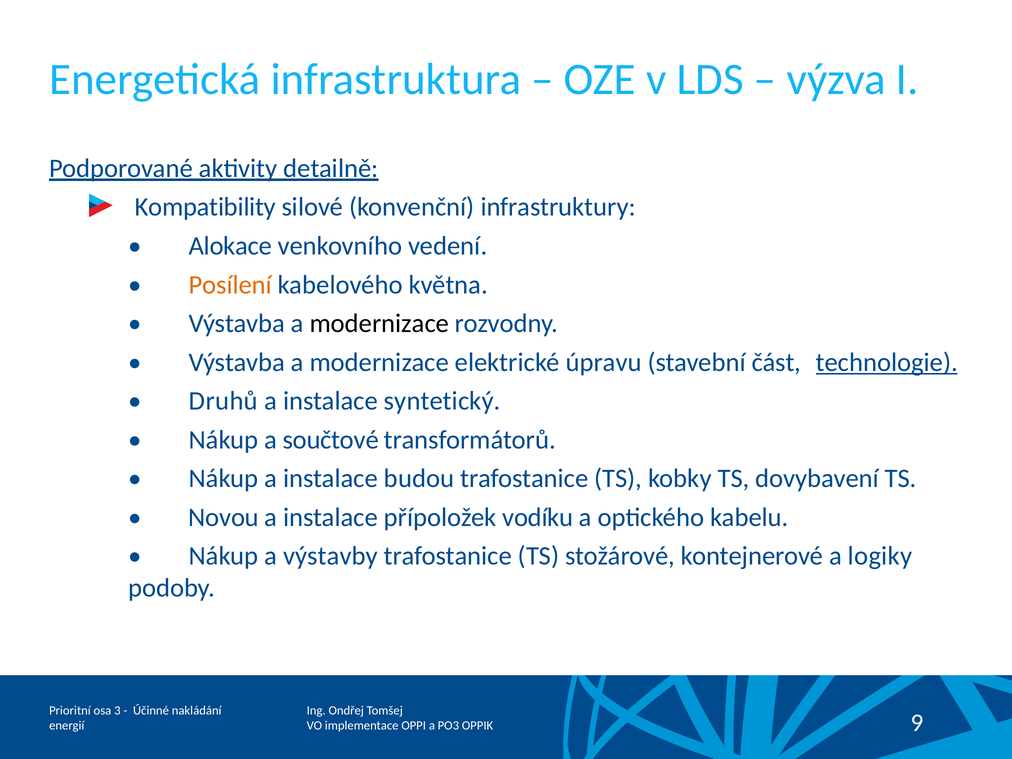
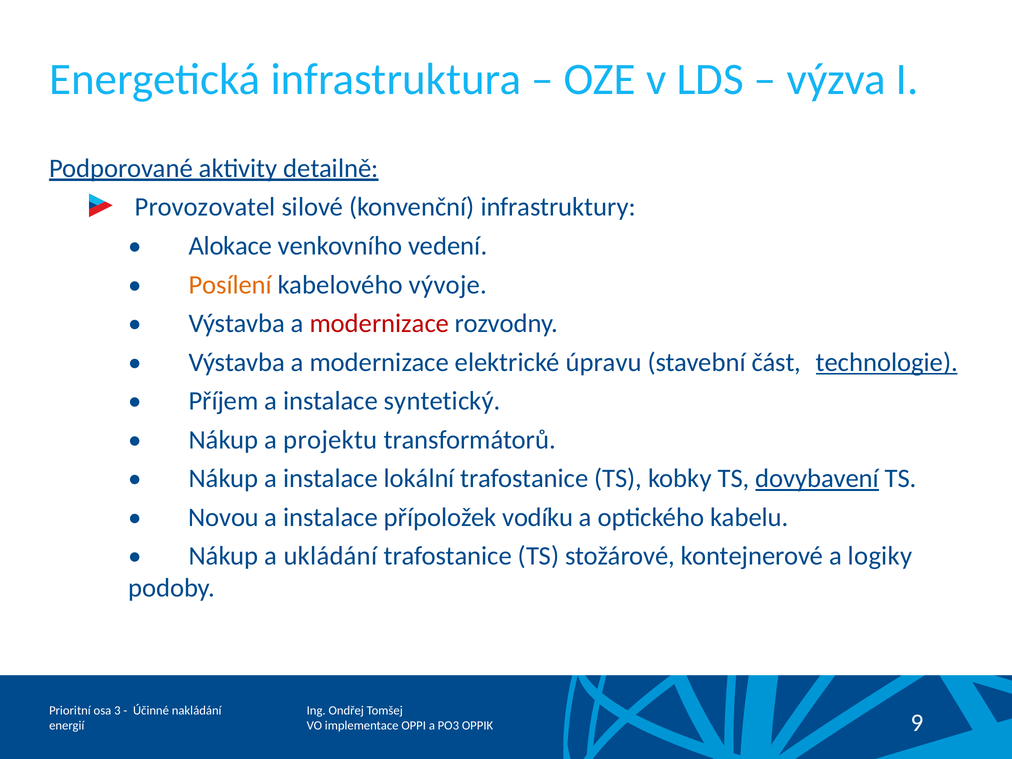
Kompatibility: Kompatibility -> Provozovatel
května: května -> vývoje
modernizace at (379, 323) colour: black -> red
Druhů: Druhů -> Příjem
součtové: součtové -> projektu
budou: budou -> lokální
dovybavení underline: none -> present
výstavby: výstavby -> ukládání
